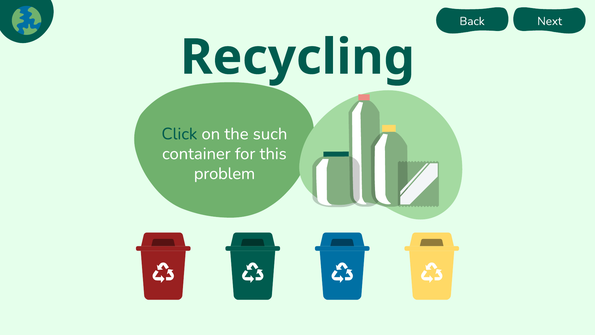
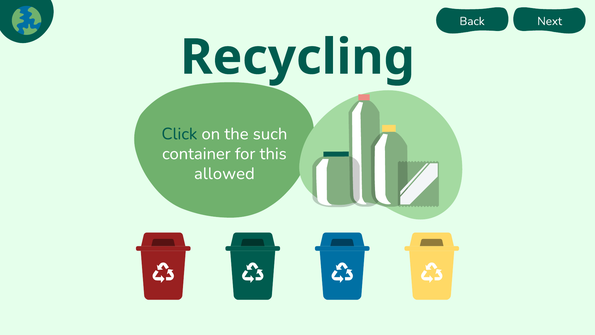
problem: problem -> allowed
